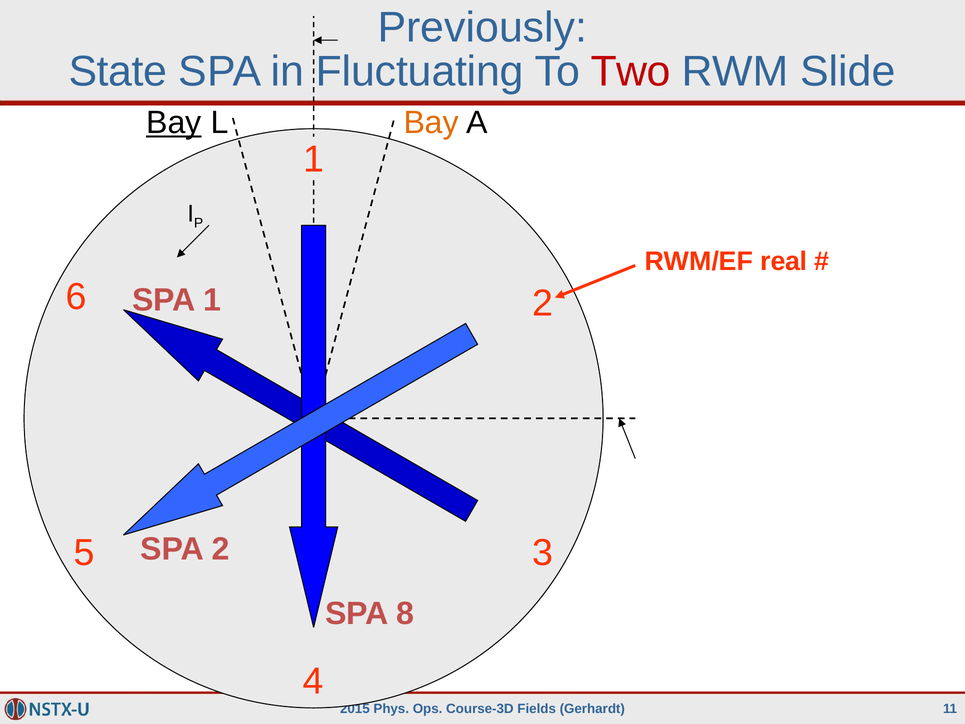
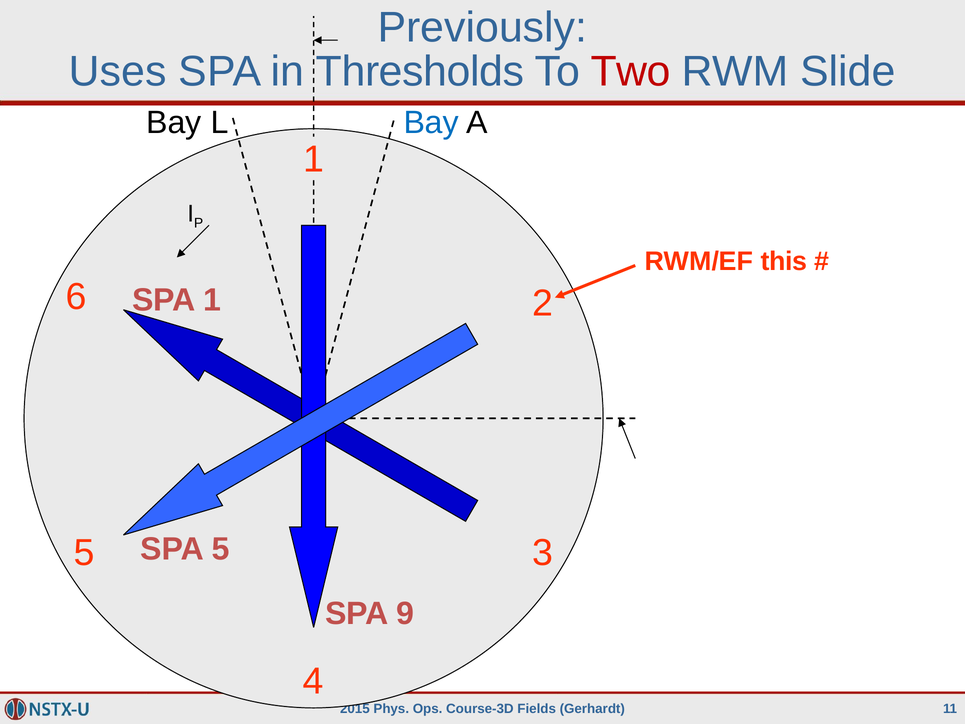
State: State -> Uses
Fluctuating: Fluctuating -> Thresholds
Bay at (174, 123) underline: present -> none
Bay at (431, 123) colour: orange -> blue
real: real -> this
SPA 2: 2 -> 5
8: 8 -> 9
